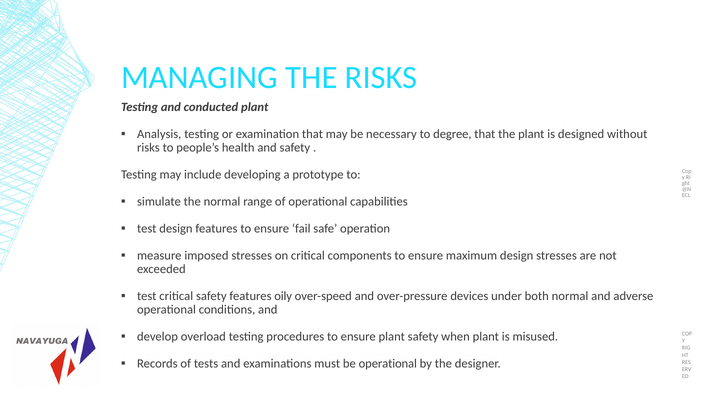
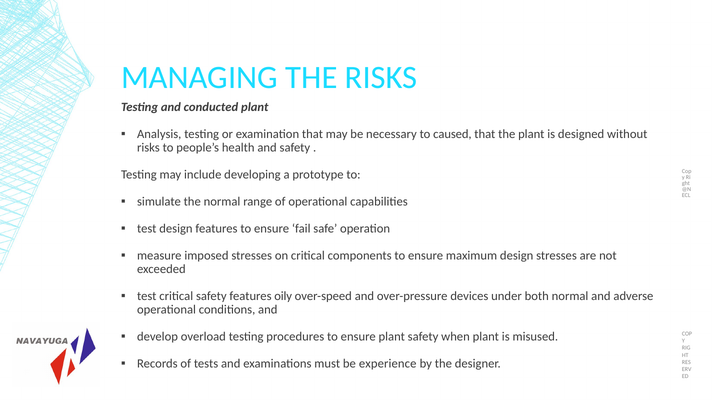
degree: degree -> caused
be operational: operational -> experience
